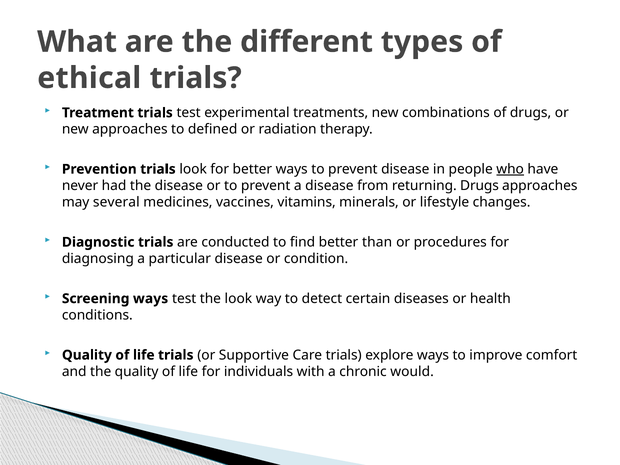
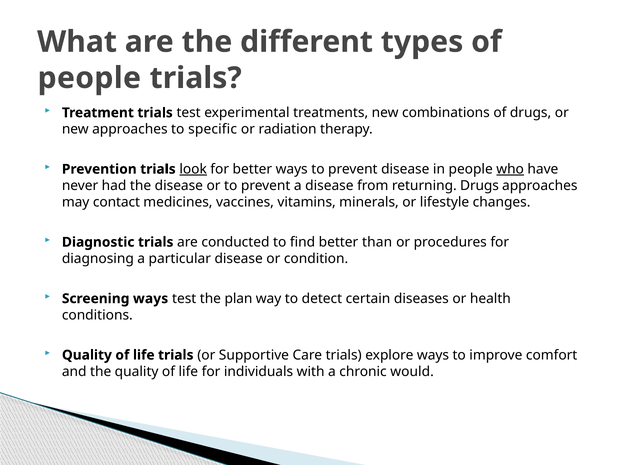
ethical at (89, 78): ethical -> people
defined: defined -> specific
look at (193, 169) underline: none -> present
several: several -> contact
the look: look -> plan
